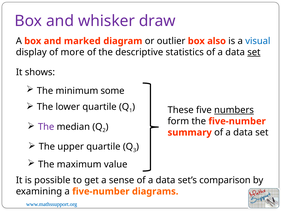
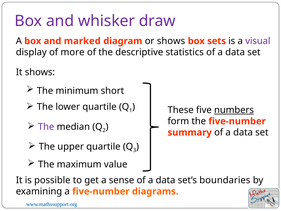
or outlier: outlier -> shows
also: also -> sets
visual colour: blue -> purple
set at (254, 52) underline: present -> none
some: some -> short
comparison: comparison -> boundaries
